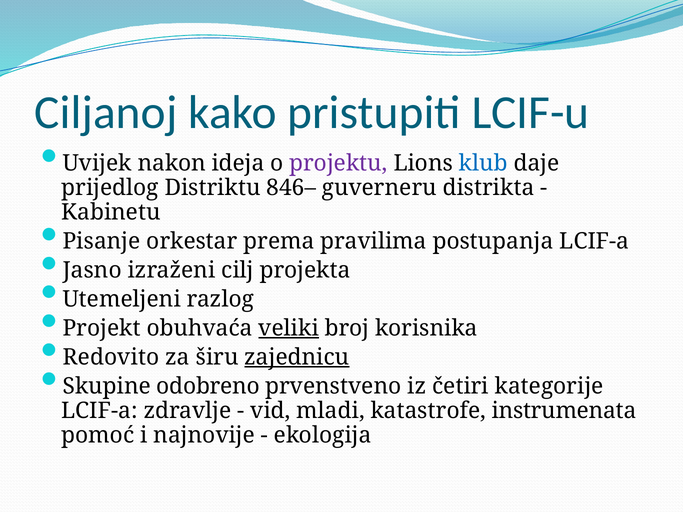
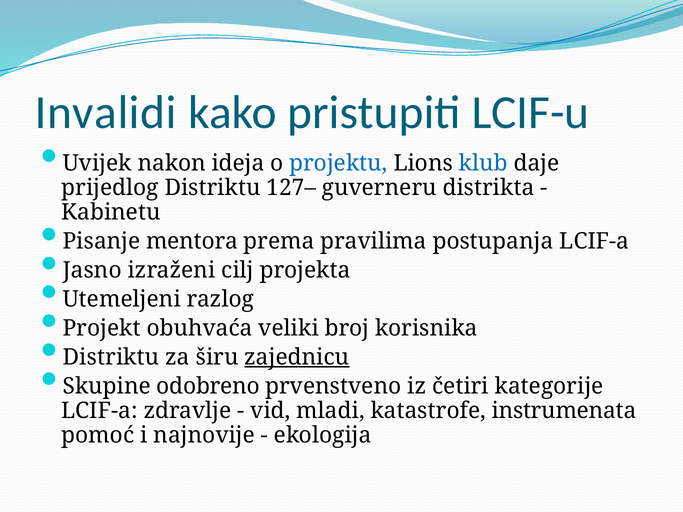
Ciljanoj: Ciljanoj -> Invalidi
projektu colour: purple -> blue
846–: 846– -> 127–
orkestar: orkestar -> mentora
veliki underline: present -> none
Redovito at (111, 357): Redovito -> Distriktu
